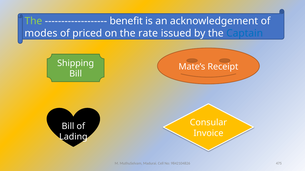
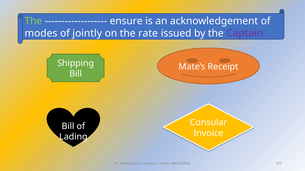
benefit: benefit -> ensure
priced: priced -> jointly
Captain colour: blue -> purple
